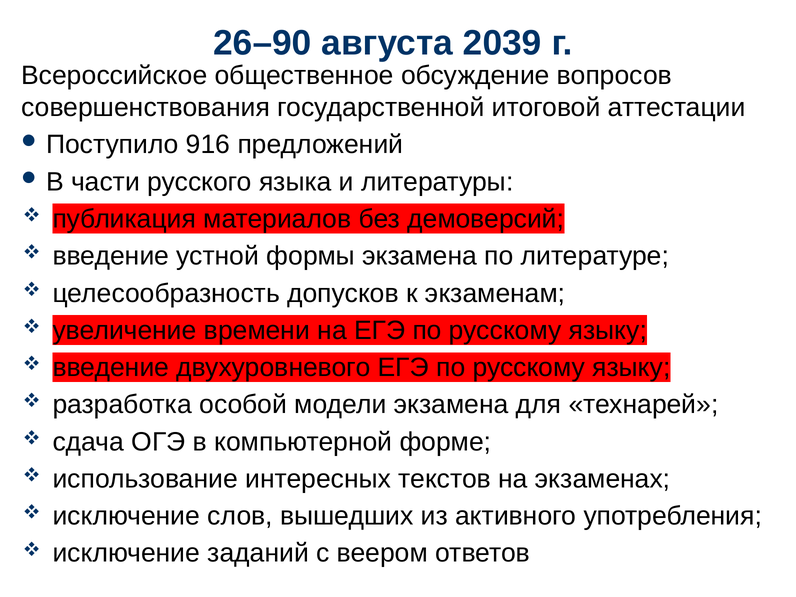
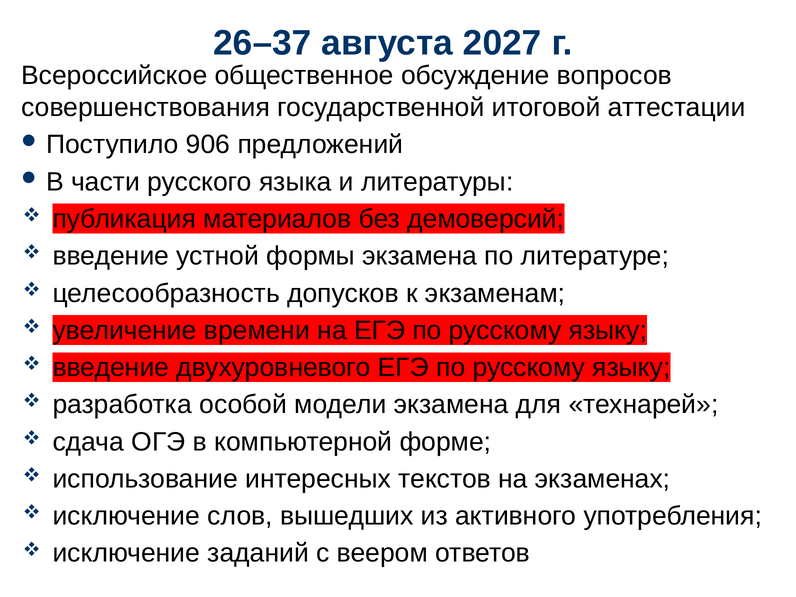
26–90: 26–90 -> 26–37
2039: 2039 -> 2027
916: 916 -> 906
